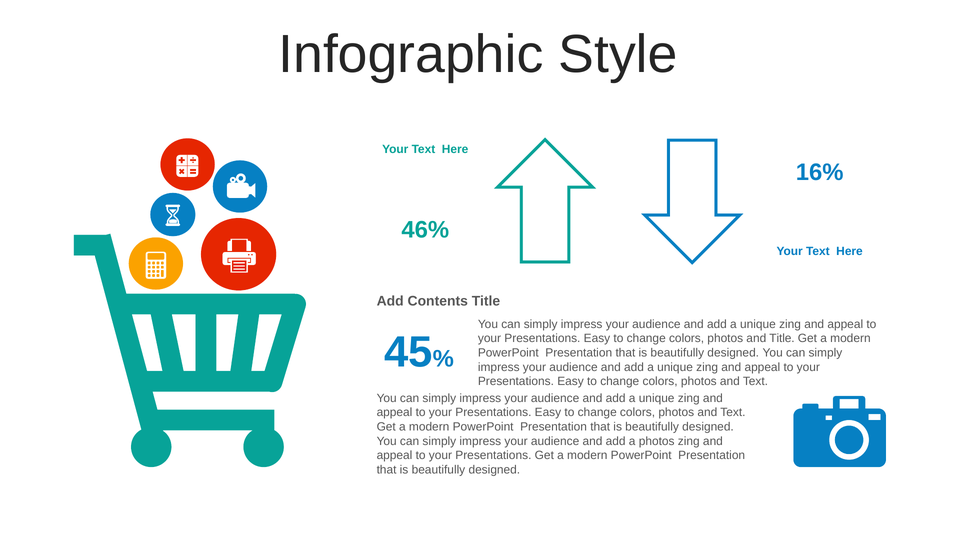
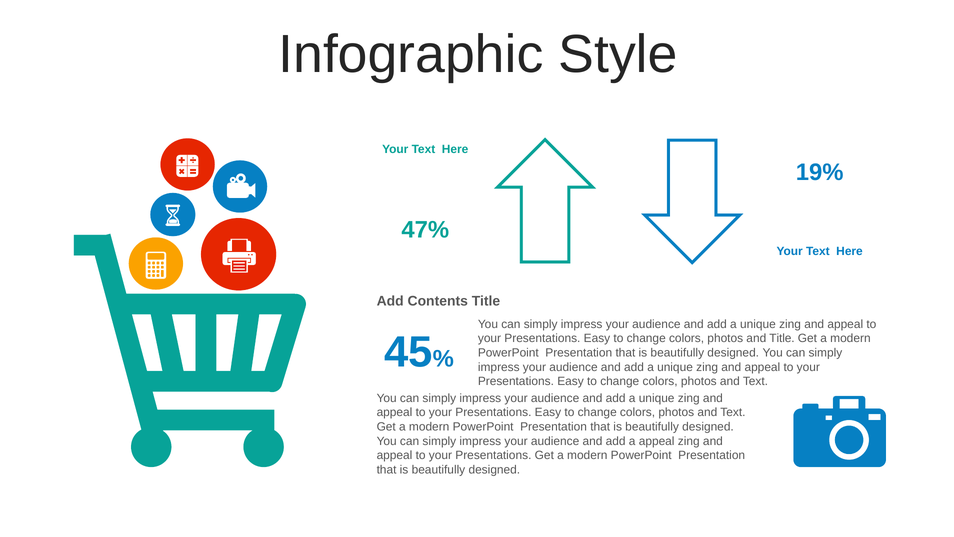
16%: 16% -> 19%
46%: 46% -> 47%
a photos: photos -> appeal
